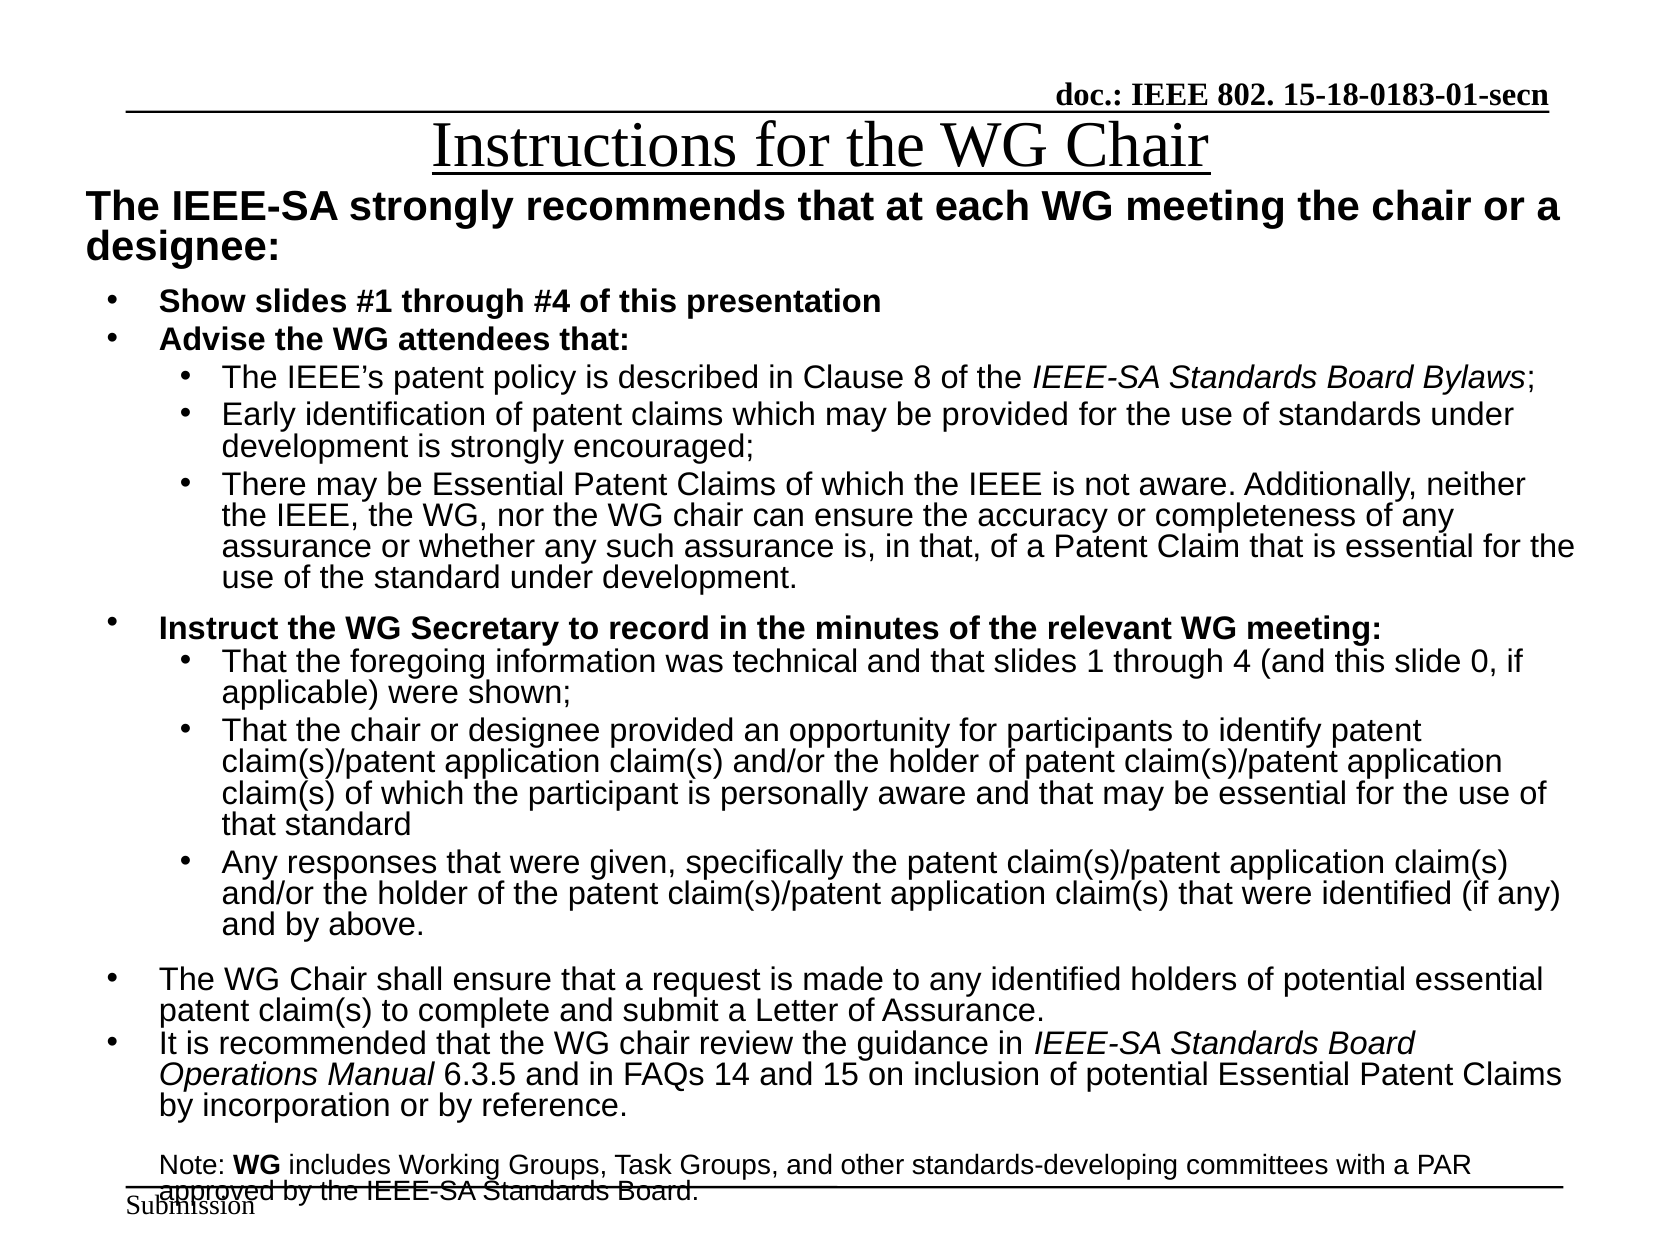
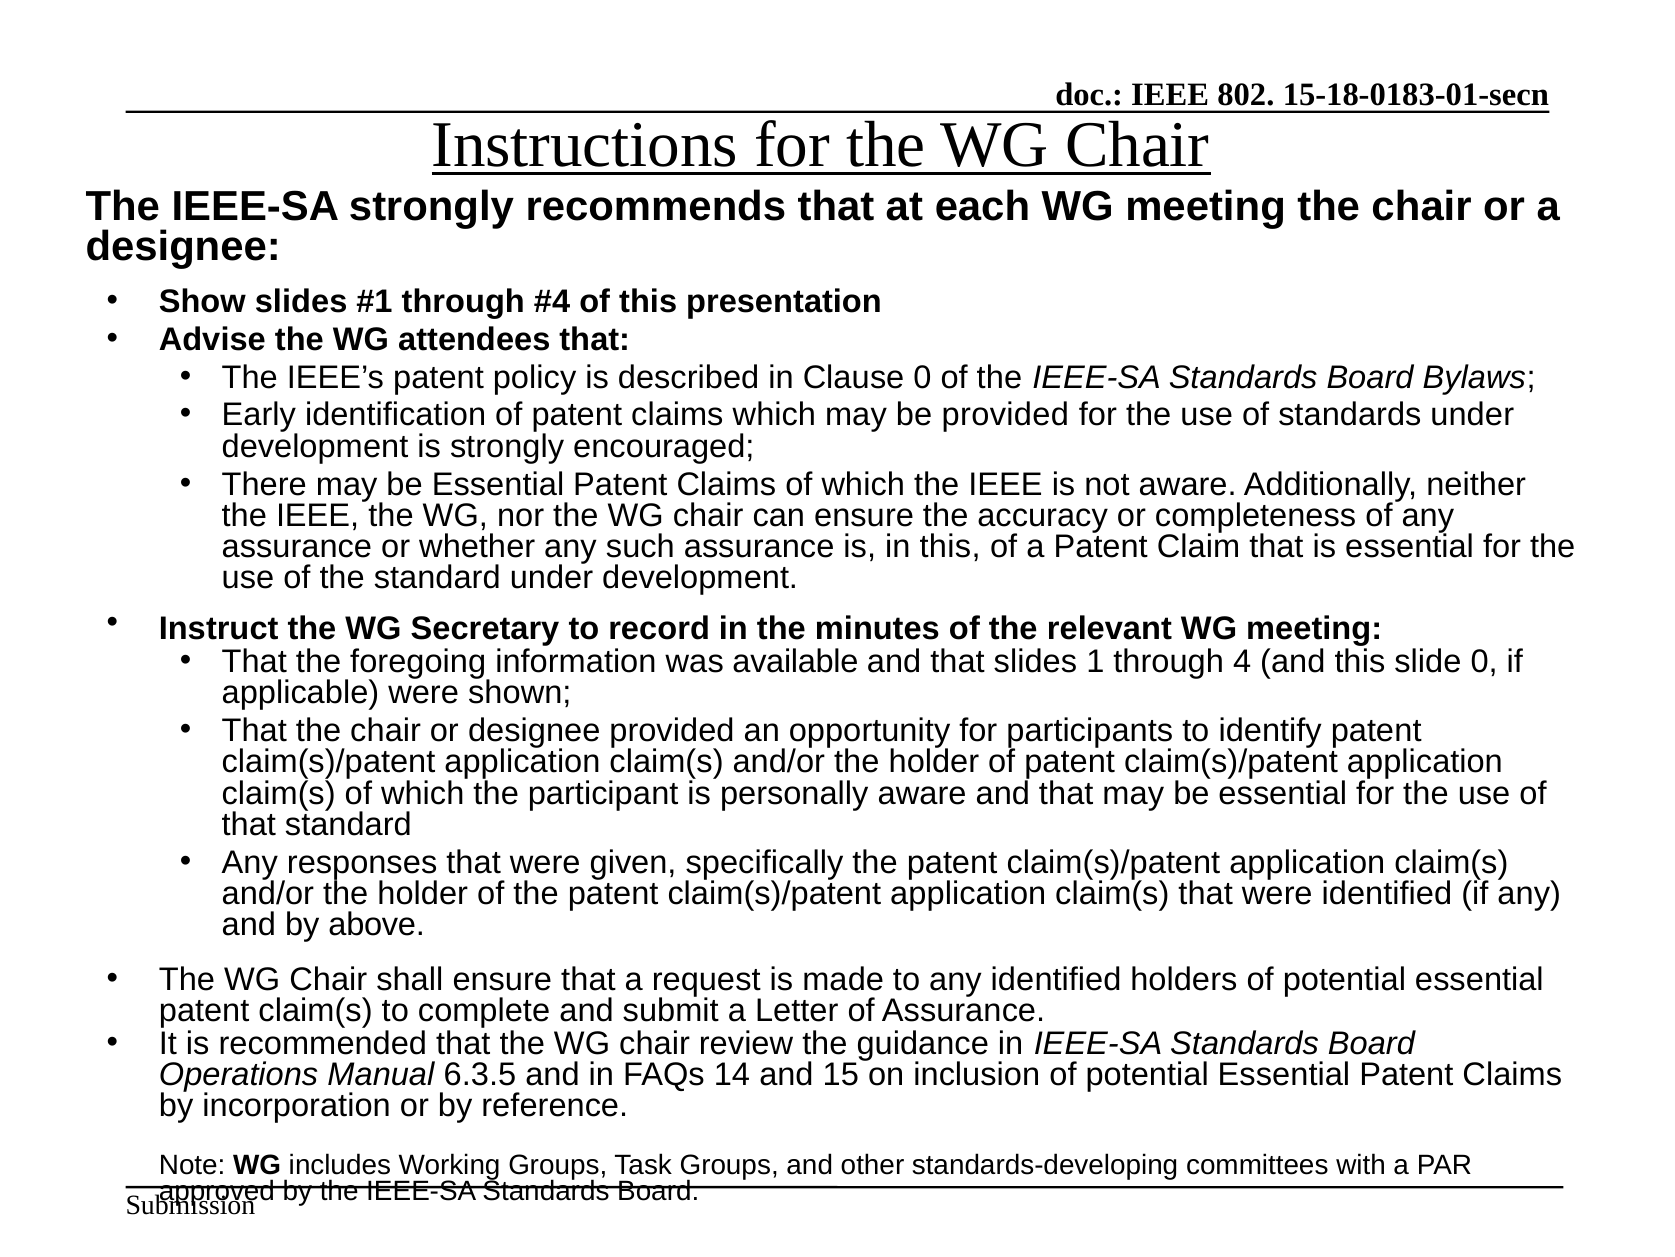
Clause 8: 8 -> 0
in that: that -> this
technical: technical -> available
